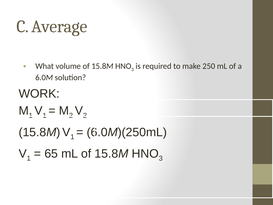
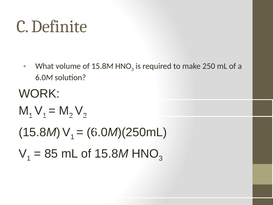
Average: Average -> Definite
65: 65 -> 85
